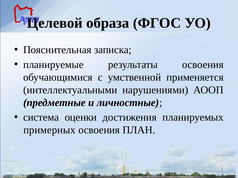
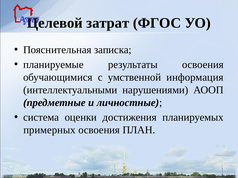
образа: образа -> затрат
применяется: применяется -> информация
